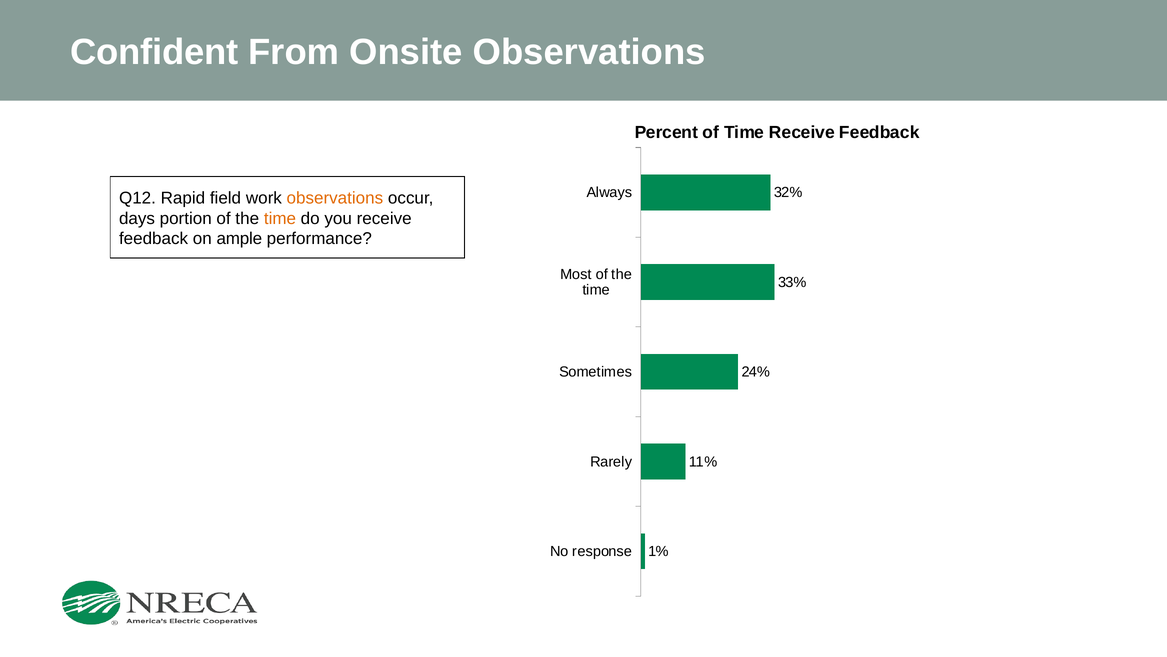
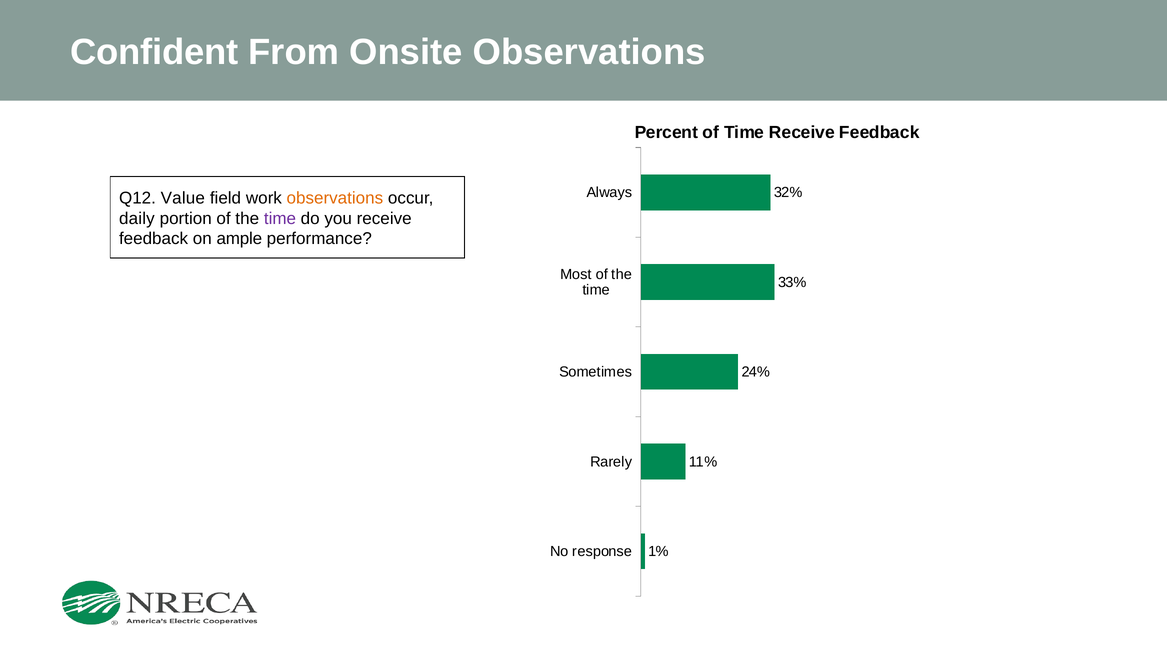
Rapid: Rapid -> Value
days: days -> daily
time at (280, 218) colour: orange -> purple
